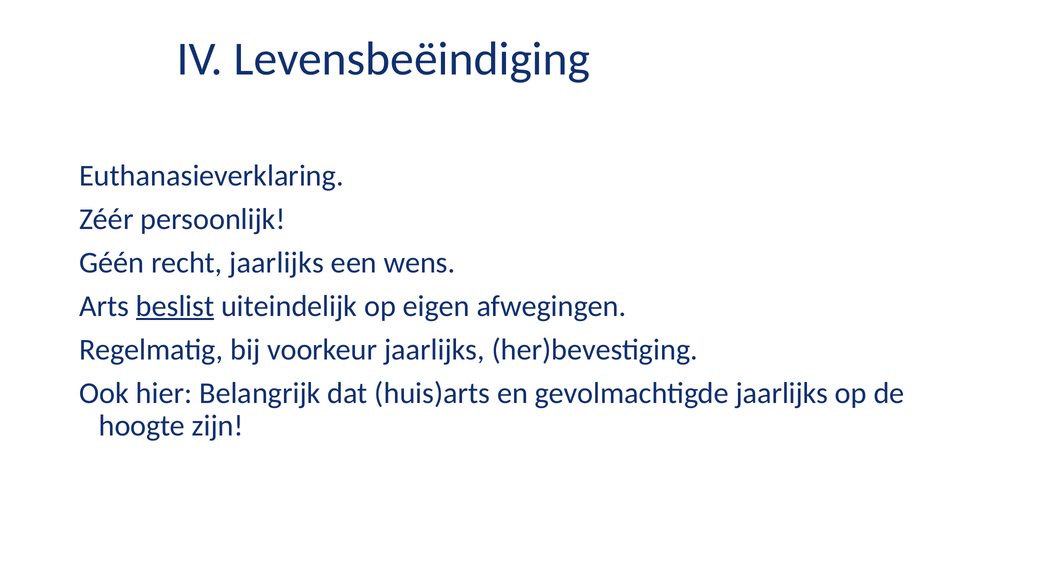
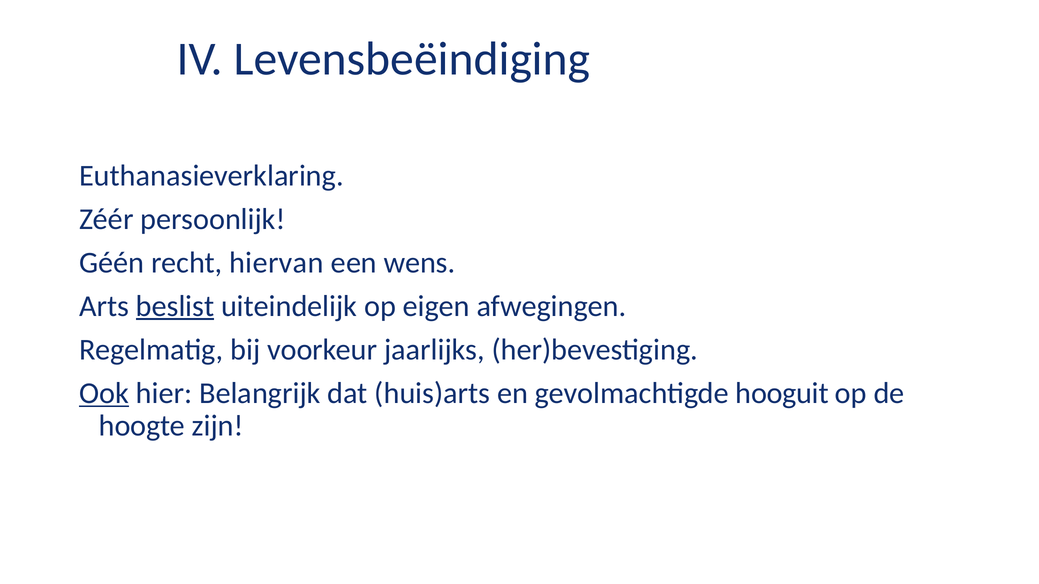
recht jaarlijks: jaarlijks -> hiervan
Ook underline: none -> present
gevolmachtigde jaarlijks: jaarlijks -> hooguit
